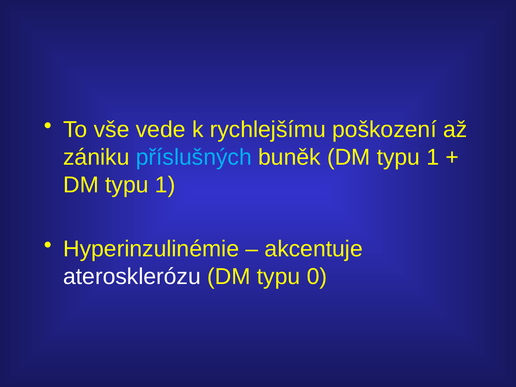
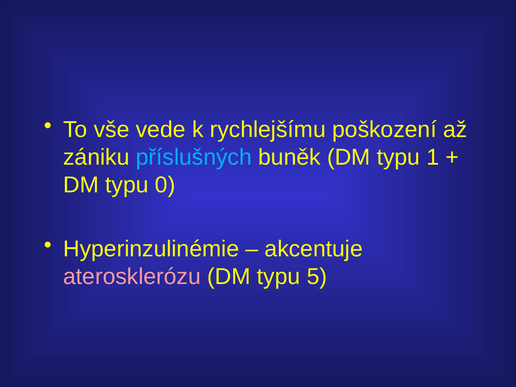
1 at (165, 185): 1 -> 0
aterosklerózu colour: white -> pink
0: 0 -> 5
